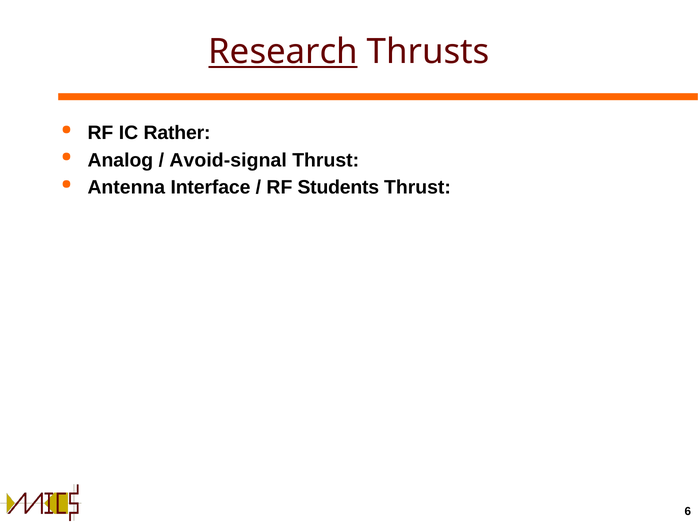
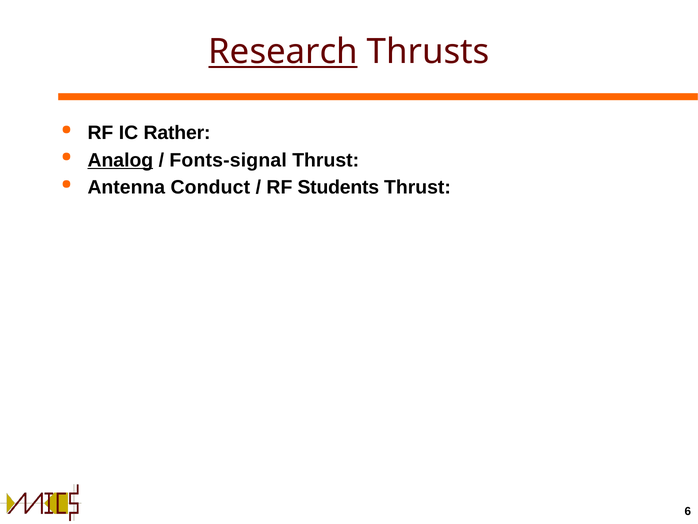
Analog underline: none -> present
Avoid-signal: Avoid-signal -> Fonts-signal
Interface: Interface -> Conduct
